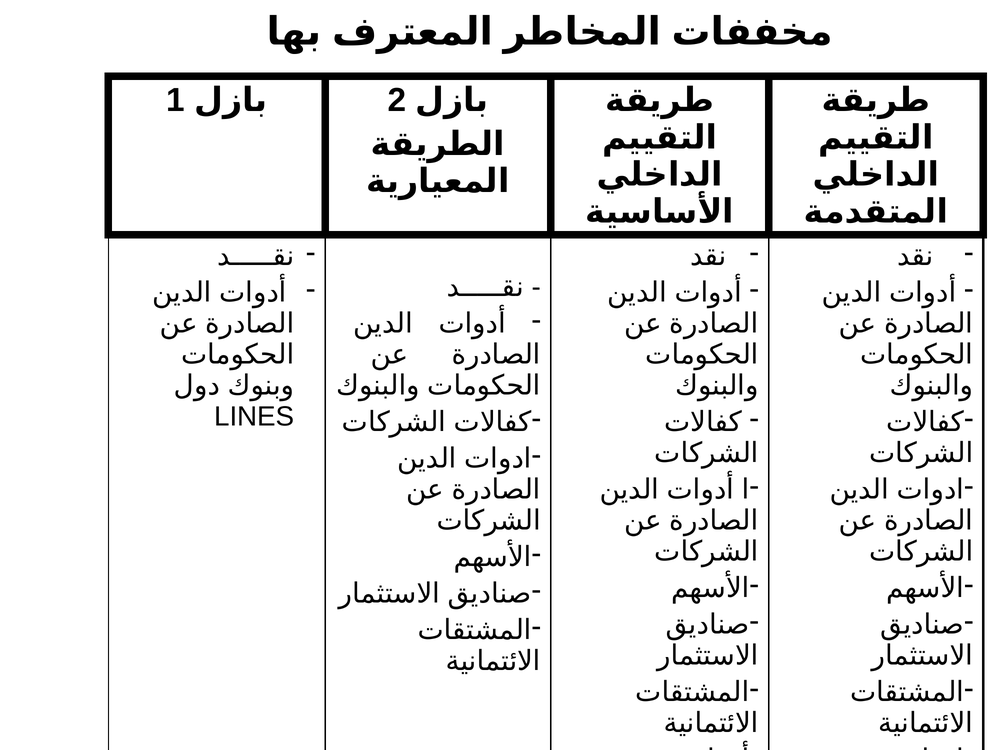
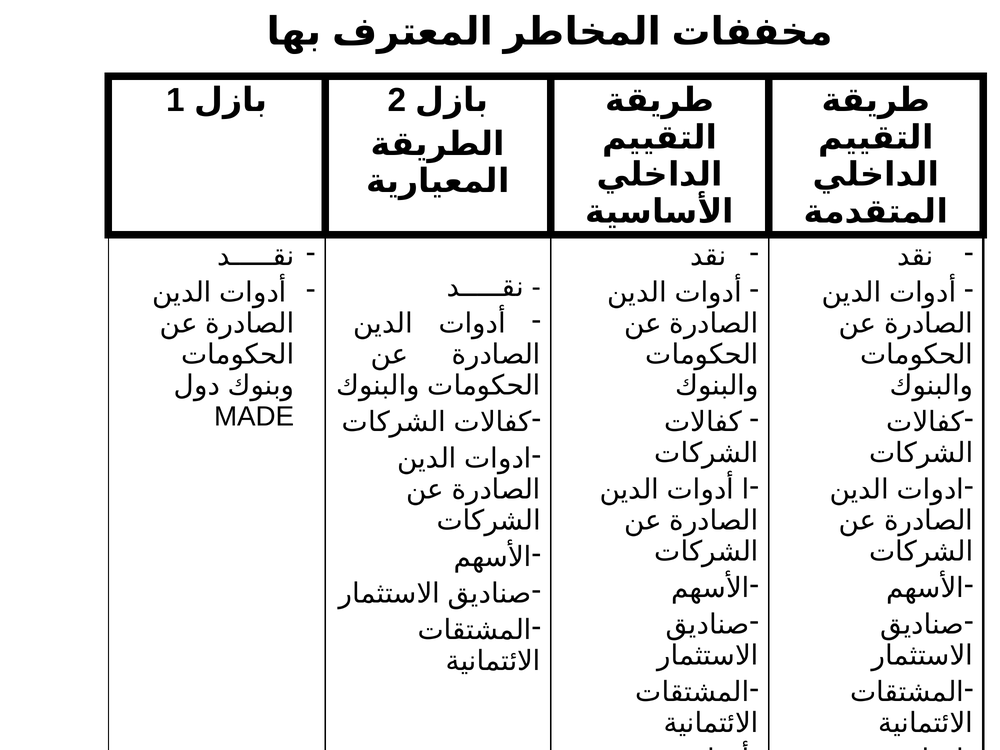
LINES: LINES -> MADE
